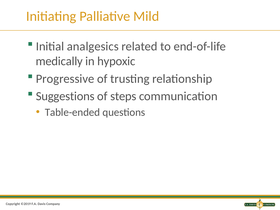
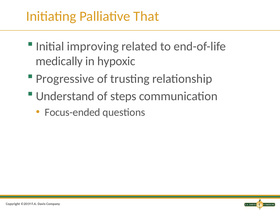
Mild: Mild -> That
analgesics: analgesics -> improving
Suggestions: Suggestions -> Understand
Table-ended: Table-ended -> Focus-ended
